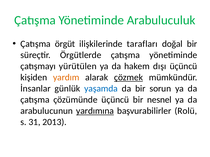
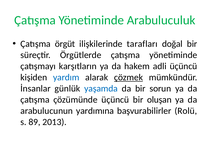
yürütülen: yürütülen -> karşıtların
dışı: dışı -> adli
yardım colour: orange -> blue
nesnel: nesnel -> oluşan
yardımına underline: present -> none
31: 31 -> 89
